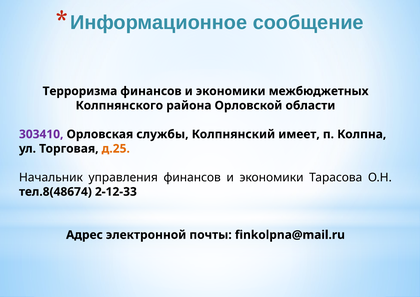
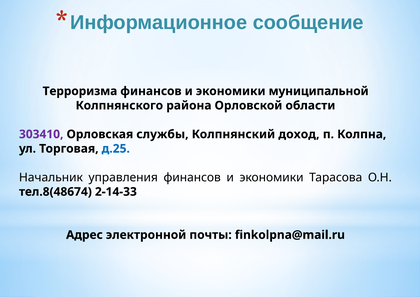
межбюджетных: межбюджетных -> муниципальной
имеет: имеет -> доход
д.25 colour: orange -> blue
2-12-33: 2-12-33 -> 2-14-33
